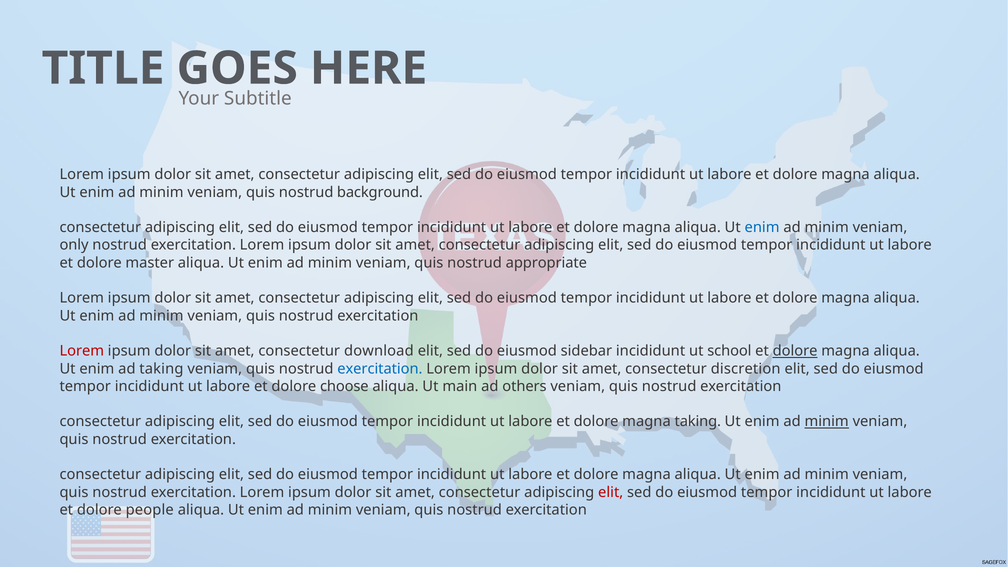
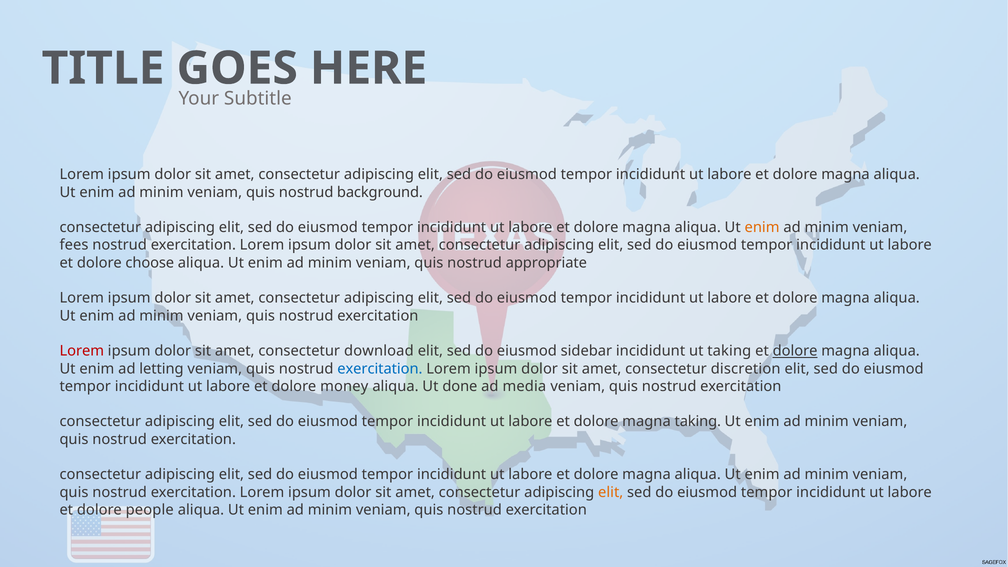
enim at (762, 227) colour: blue -> orange
only: only -> fees
master: master -> choose
ut school: school -> taking
ad taking: taking -> letting
choose: choose -> money
main: main -> done
others: others -> media
minim at (827, 422) underline: present -> none
elit at (611, 492) colour: red -> orange
